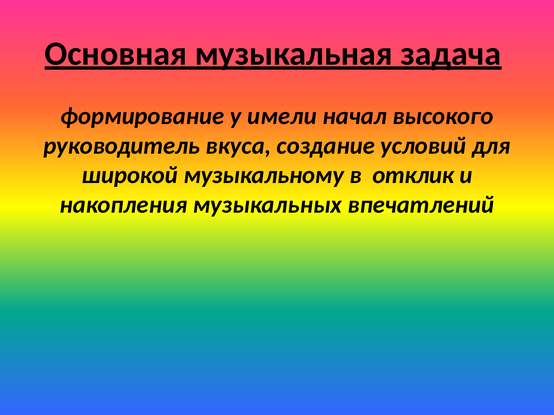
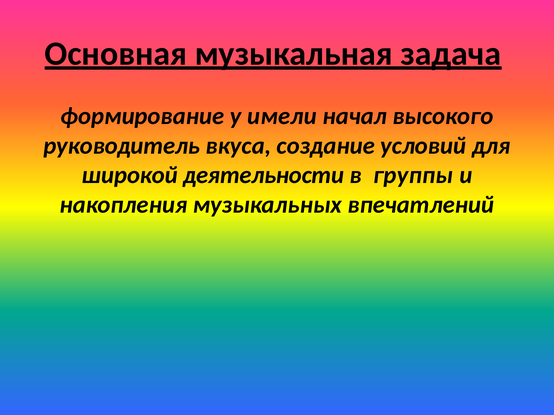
музыкальному: музыкальному -> деятельности
отклик: отклик -> группы
